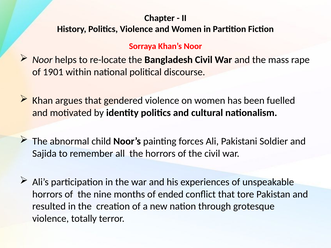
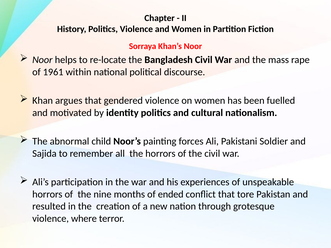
1901: 1901 -> 1961
totally: totally -> where
